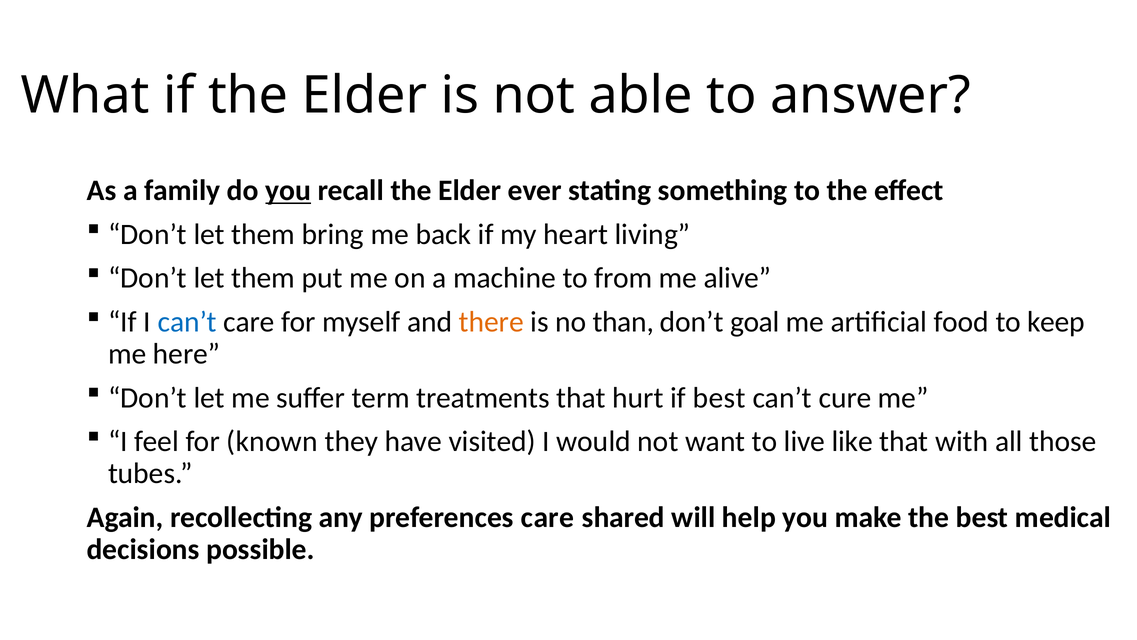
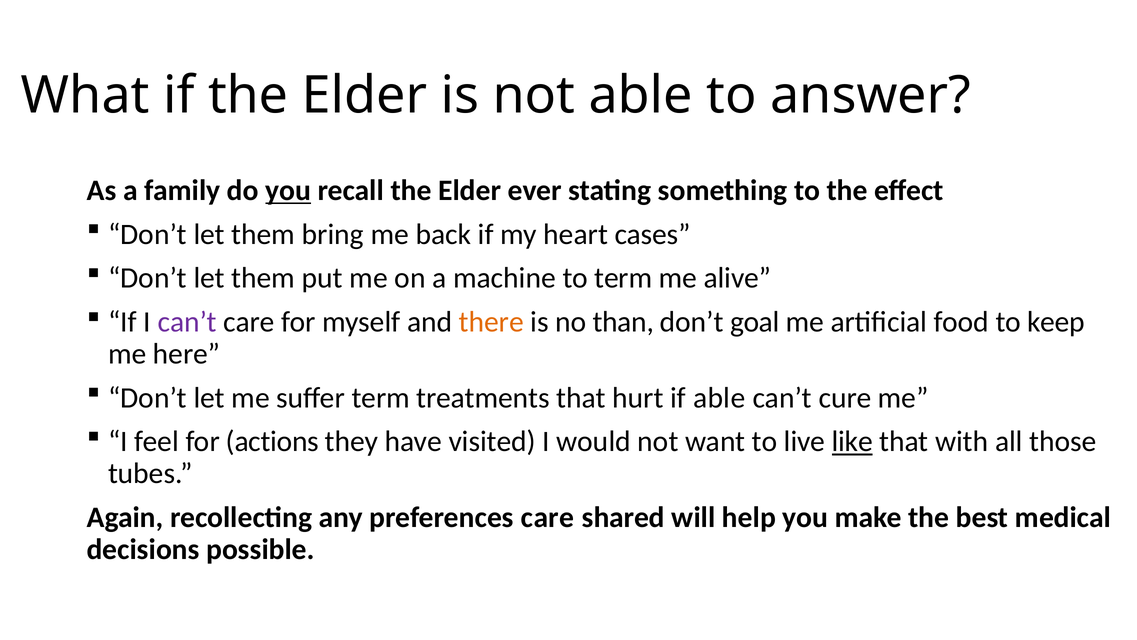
living: living -> cases
to from: from -> term
can’t at (187, 322) colour: blue -> purple
if best: best -> able
known: known -> actions
like underline: none -> present
